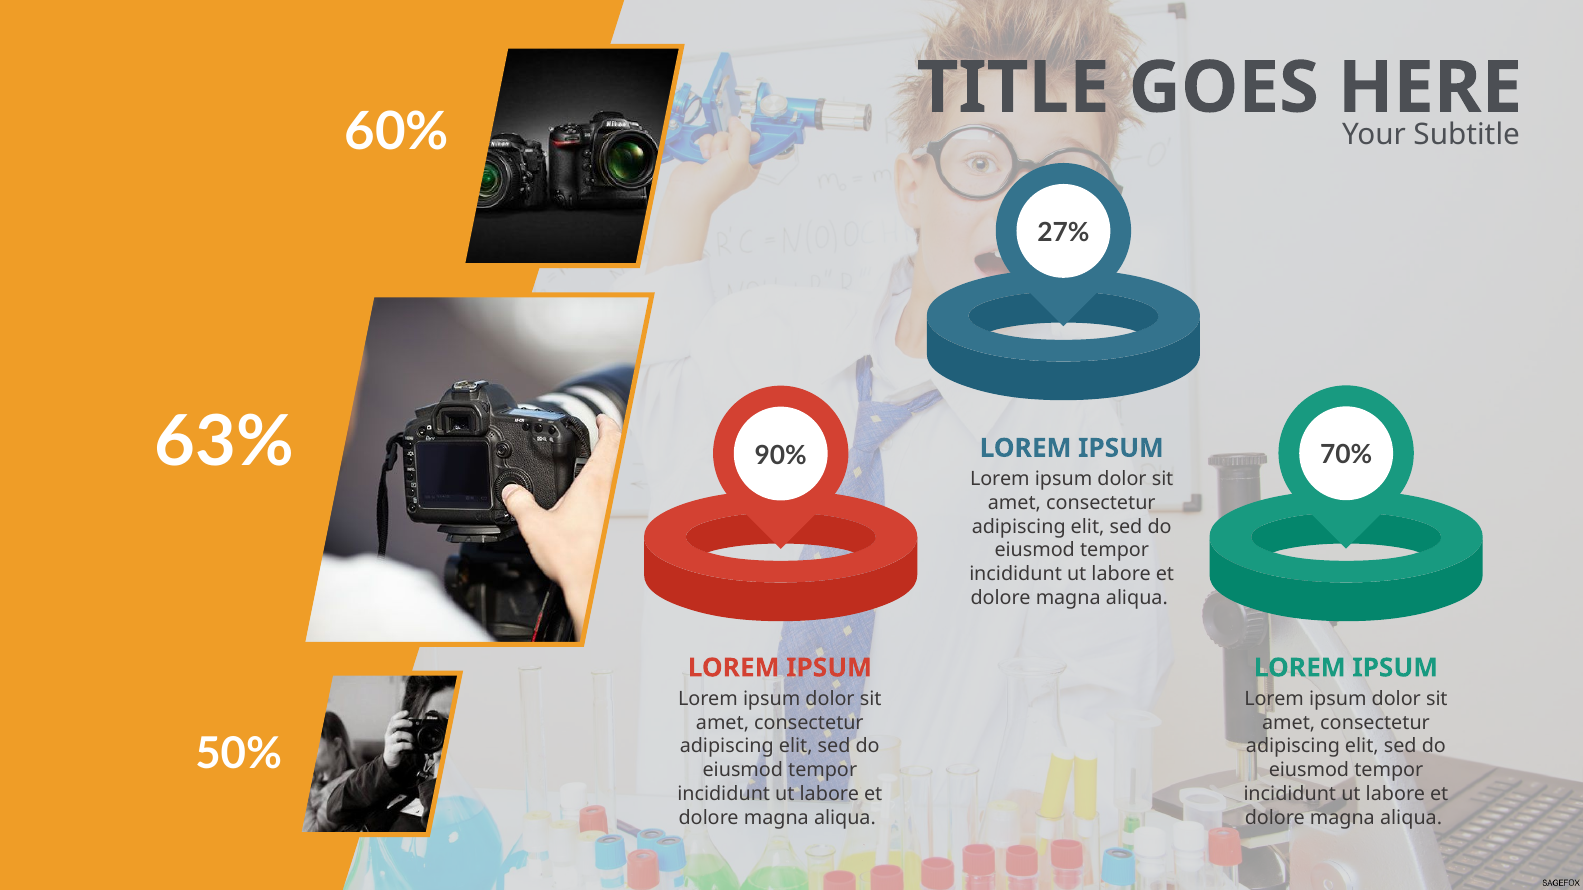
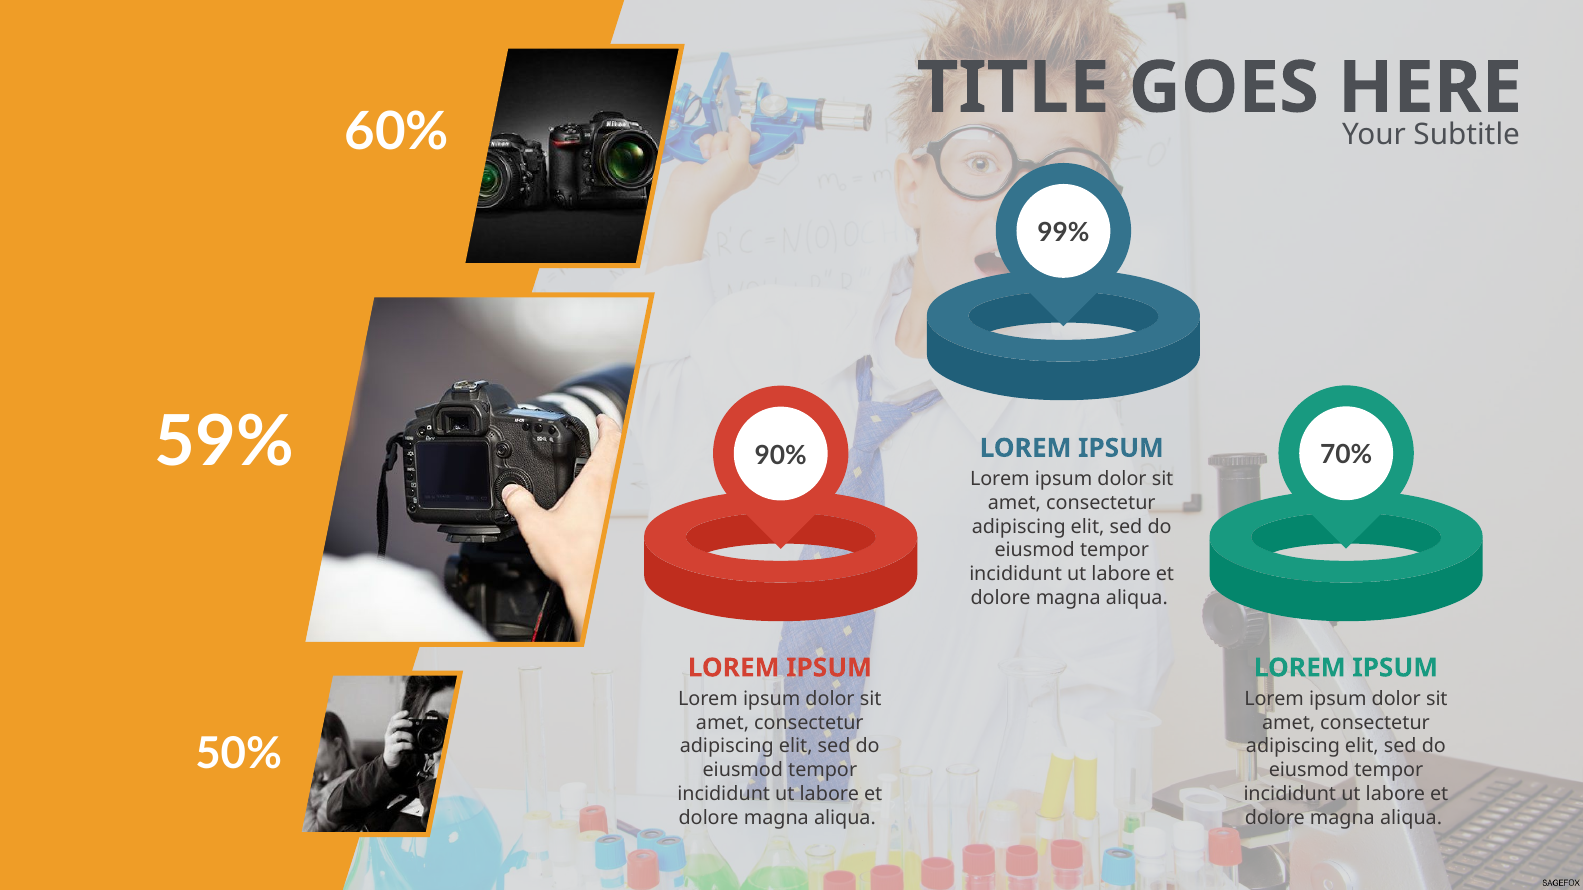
27%: 27% -> 99%
63%: 63% -> 59%
